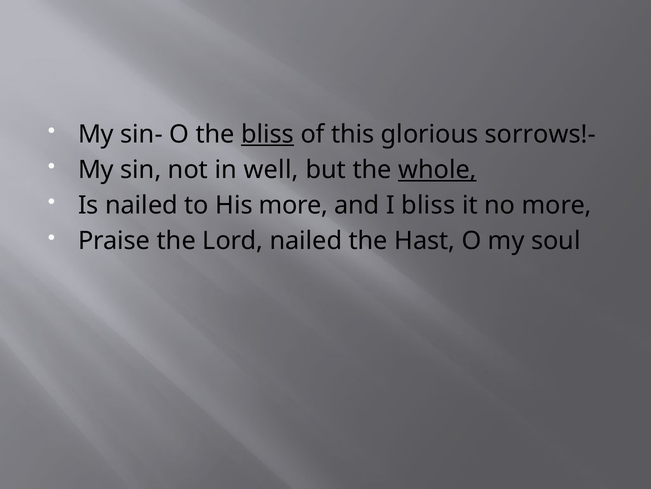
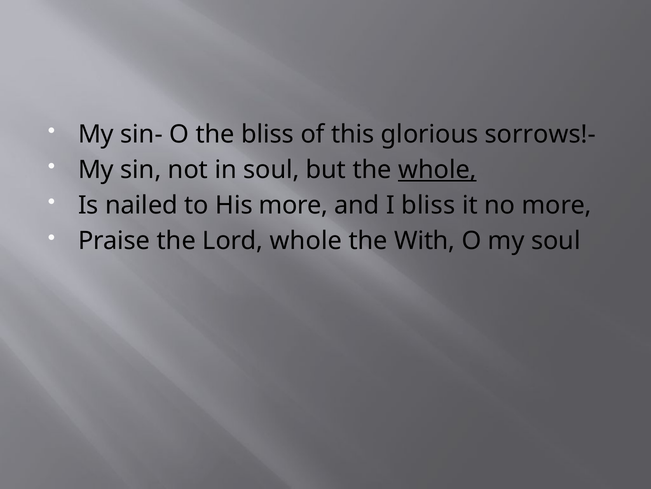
bliss at (268, 134) underline: present -> none
in well: well -> soul
Lord nailed: nailed -> whole
Hast: Hast -> With
